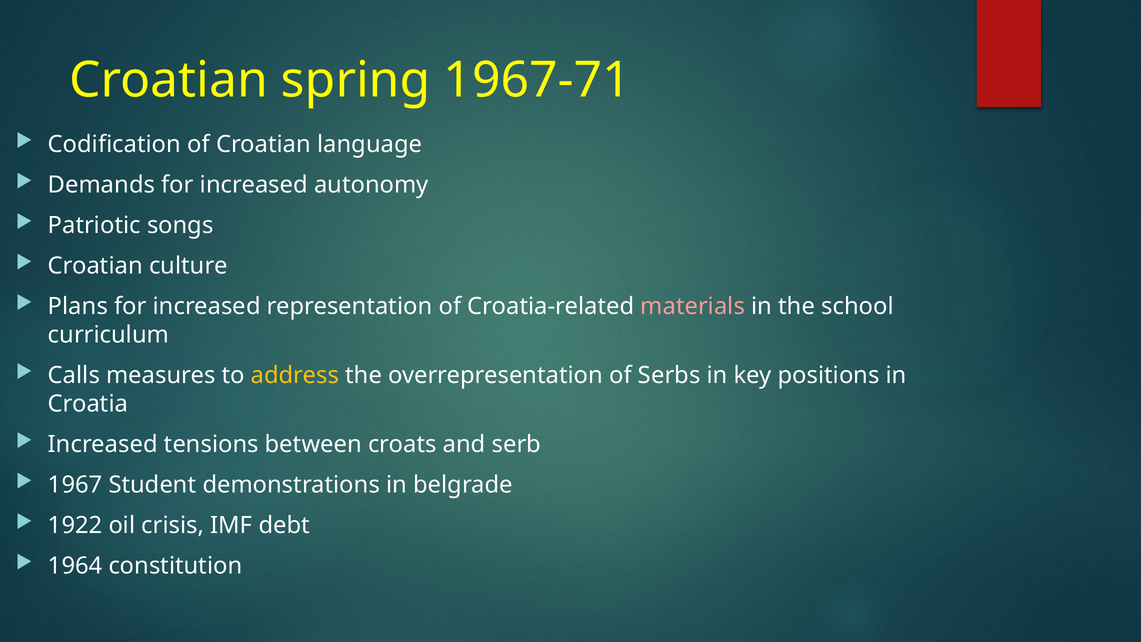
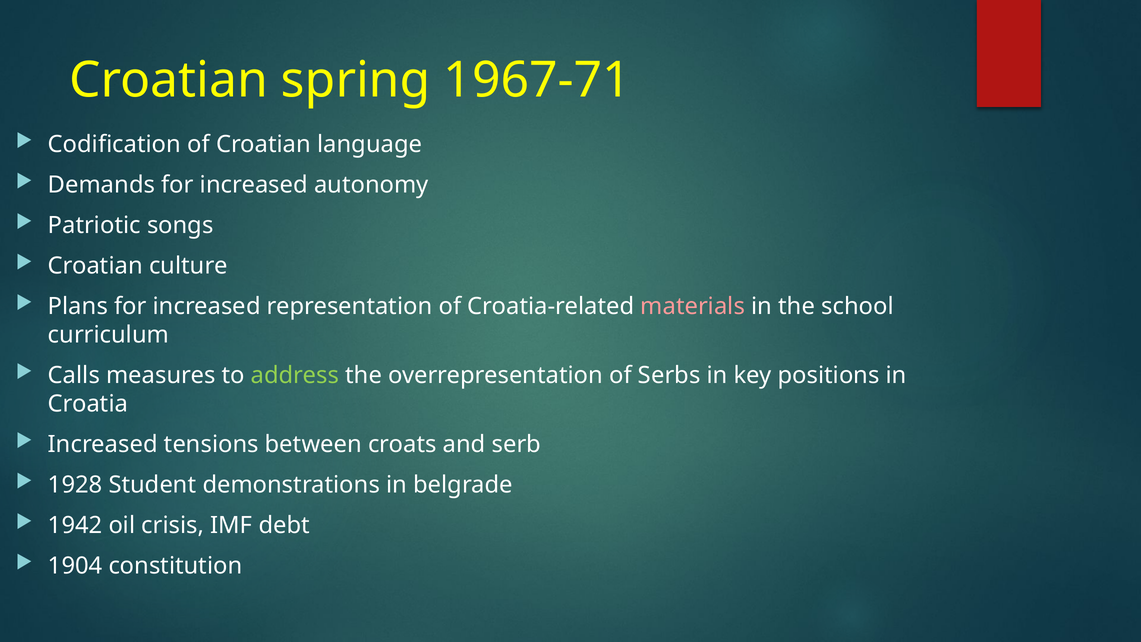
address colour: yellow -> light green
1967: 1967 -> 1928
1922: 1922 -> 1942
1964: 1964 -> 1904
